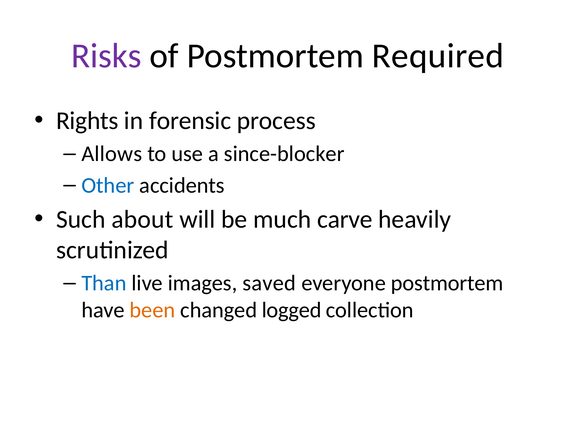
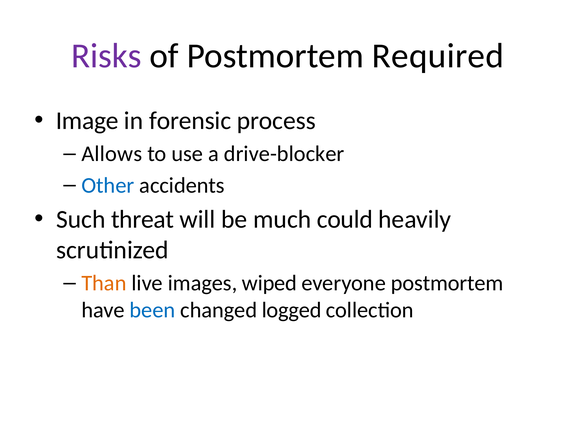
Rights: Rights -> Image
since-blocker: since-blocker -> drive-blocker
about: about -> threat
carve: carve -> could
Than colour: blue -> orange
saved: saved -> wiped
been colour: orange -> blue
